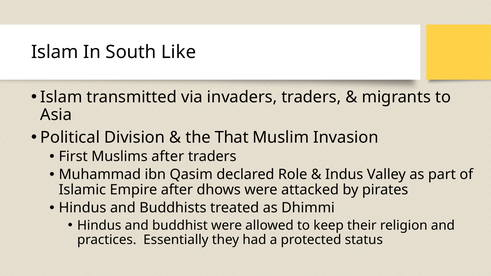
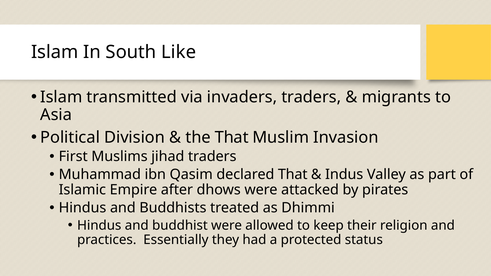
Muslims after: after -> jihad
declared Role: Role -> That
